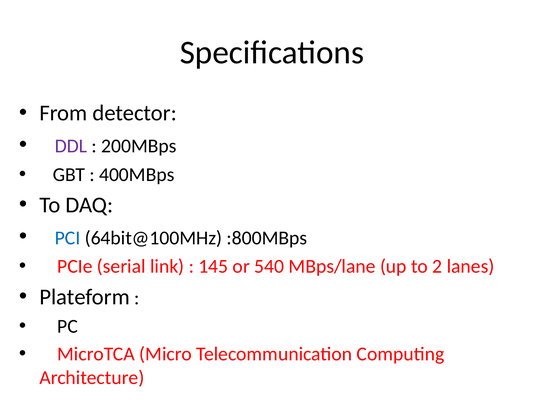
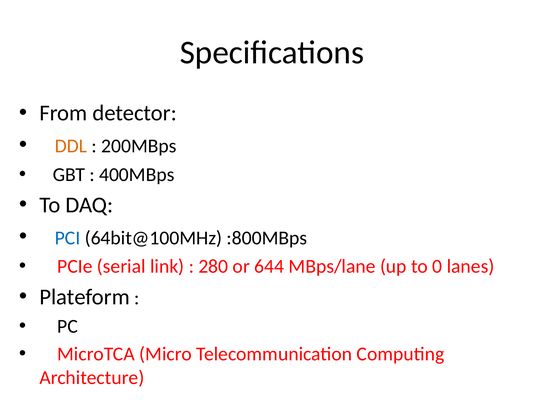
DDL colour: purple -> orange
145: 145 -> 280
540: 540 -> 644
2: 2 -> 0
